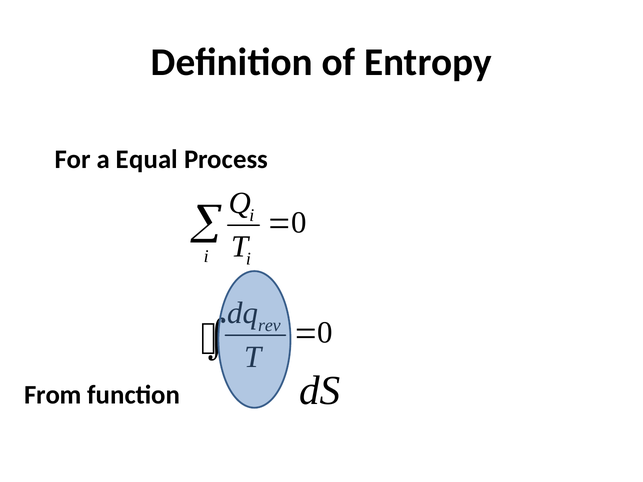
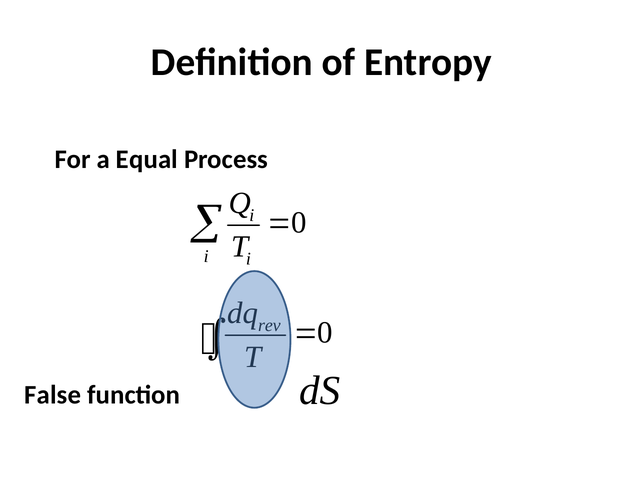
From: From -> False
